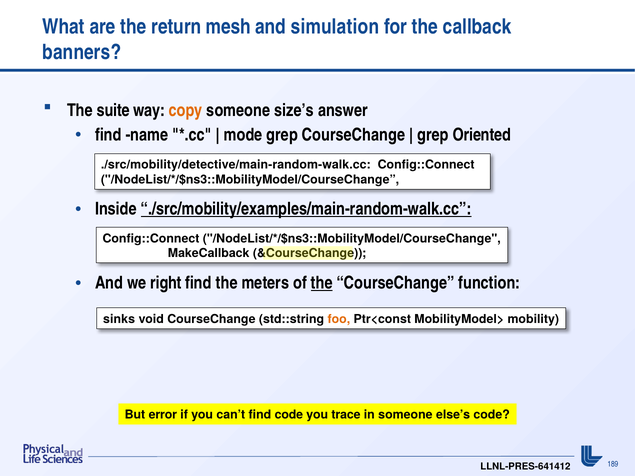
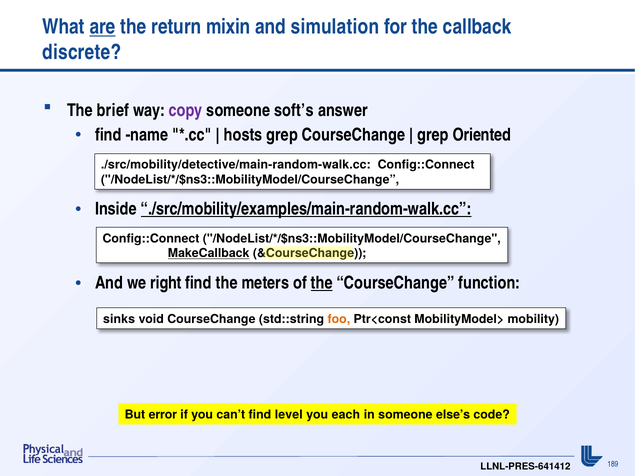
are underline: none -> present
mesh: mesh -> mixin
banners: banners -> discrete
suite: suite -> brief
copy colour: orange -> purple
size’s: size’s -> soft’s
mode: mode -> hosts
MakeCallback underline: none -> present
find code: code -> level
trace: trace -> each
